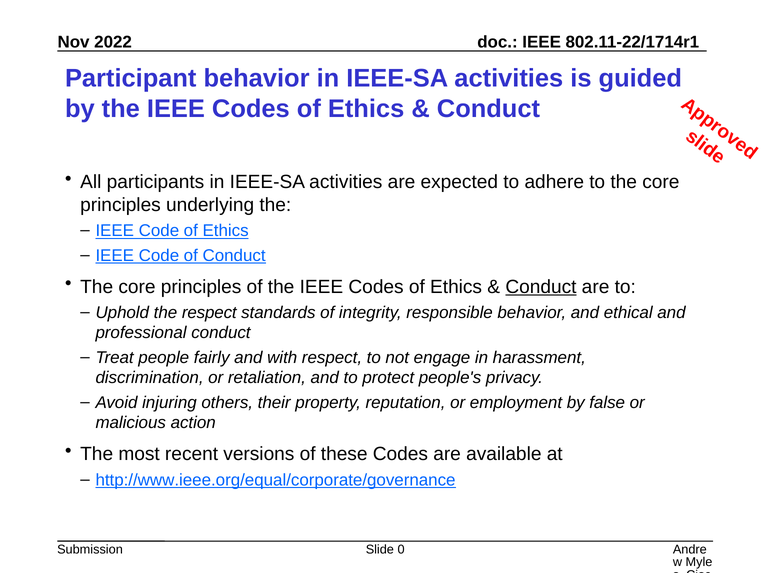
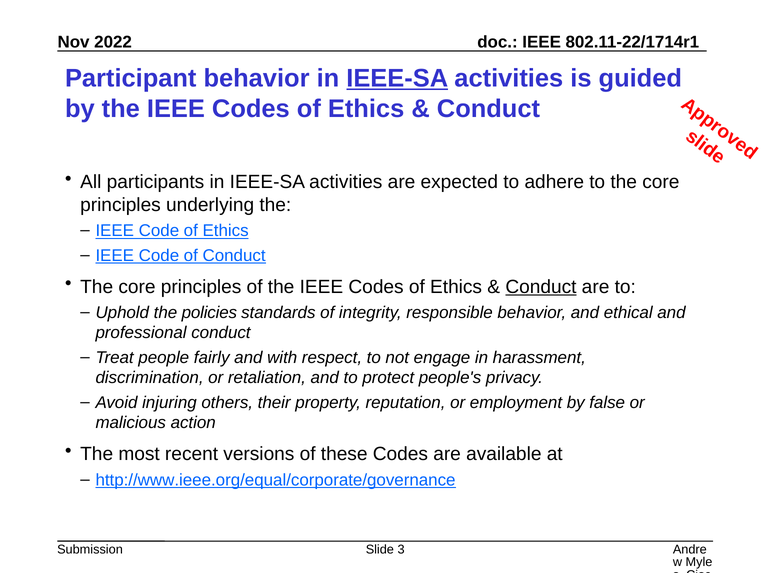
IEEE-SA at (397, 78) underline: none -> present
the respect: respect -> policies
0: 0 -> 3
